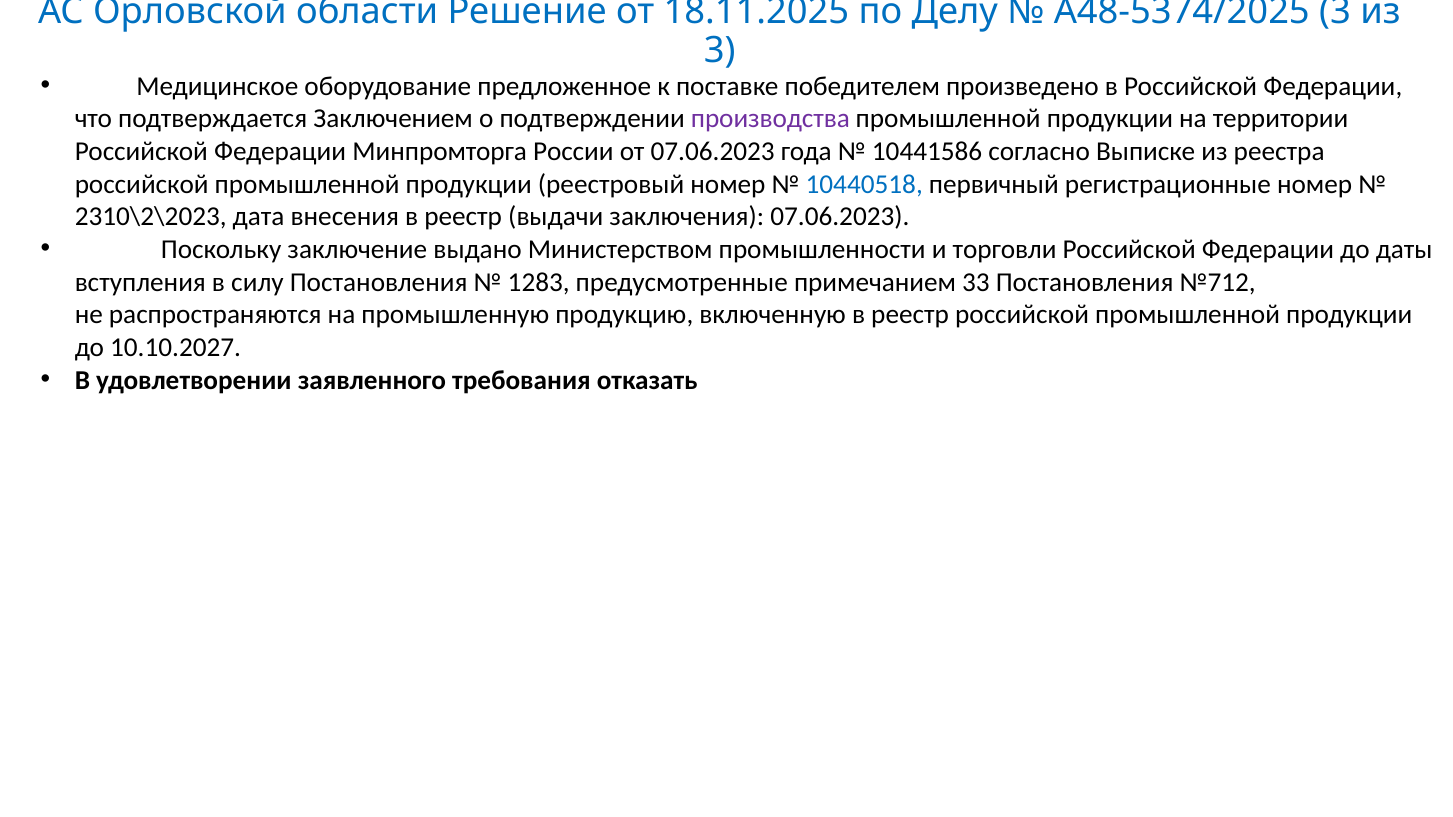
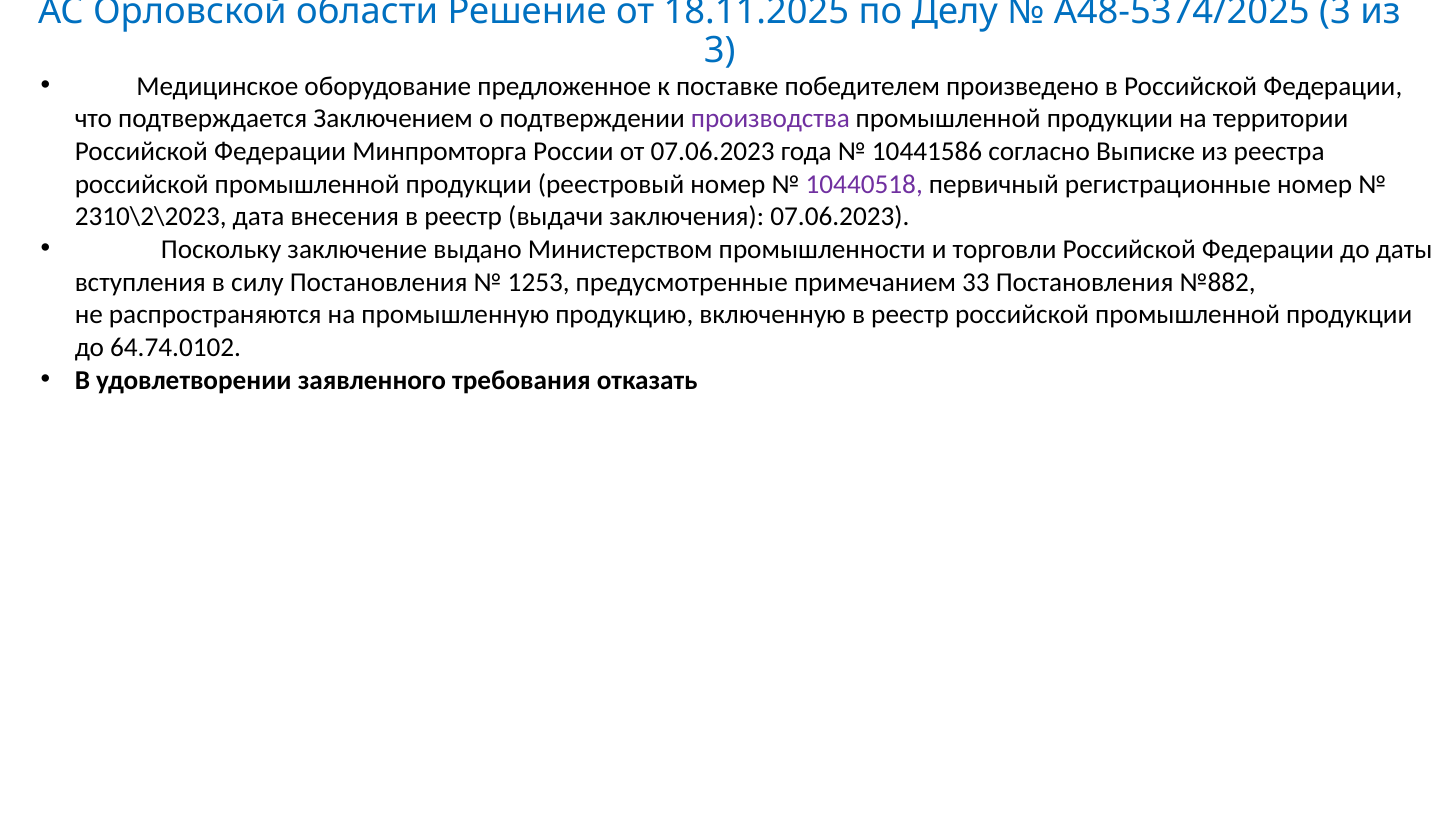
10440518 colour: blue -> purple
1283: 1283 -> 1253
№712: №712 -> №882
10.10.2027: 10.10.2027 -> 64.74.0102
